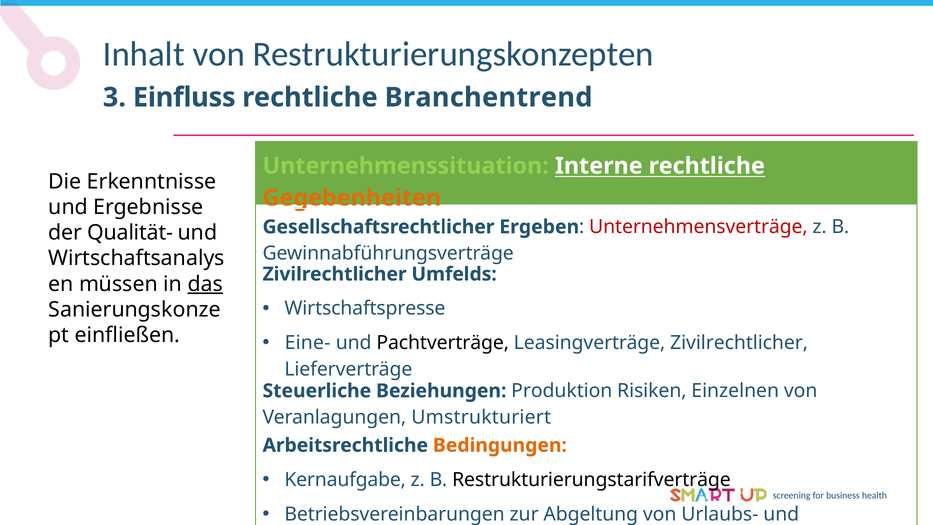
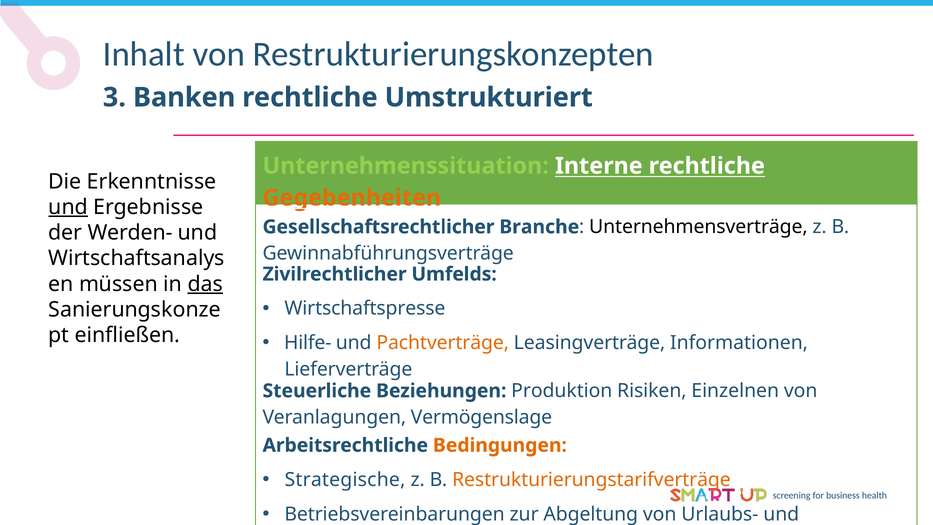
Einfluss: Einfluss -> Banken
Branchentrend: Branchentrend -> Umstrukturiert
und at (68, 207) underline: none -> present
Ergeben: Ergeben -> Branche
Unternehmensverträge colour: red -> black
Qualität-: Qualität- -> Werden-
Eine-: Eine- -> Hilfe-
Pachtverträge colour: black -> orange
Leasingverträge Zivilrechtlicher: Zivilrechtlicher -> Informationen
Umstrukturiert: Umstrukturiert -> Vermögenslage
Kernaufgabe: Kernaufgabe -> Strategische
Restrukturierungstarifverträge colour: black -> orange
